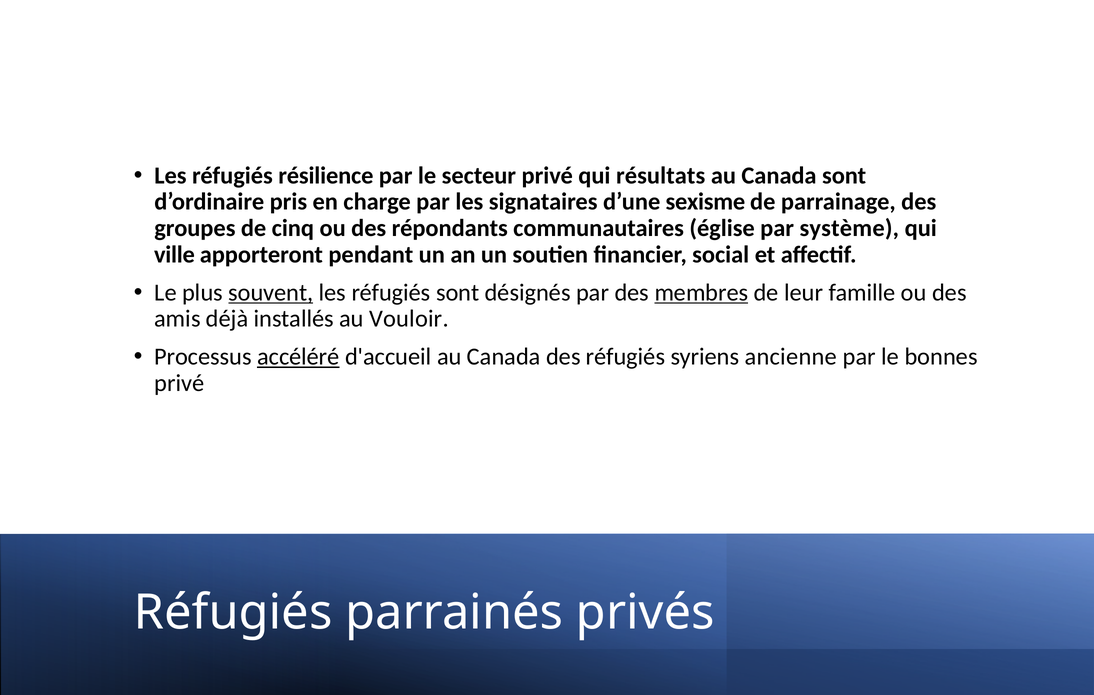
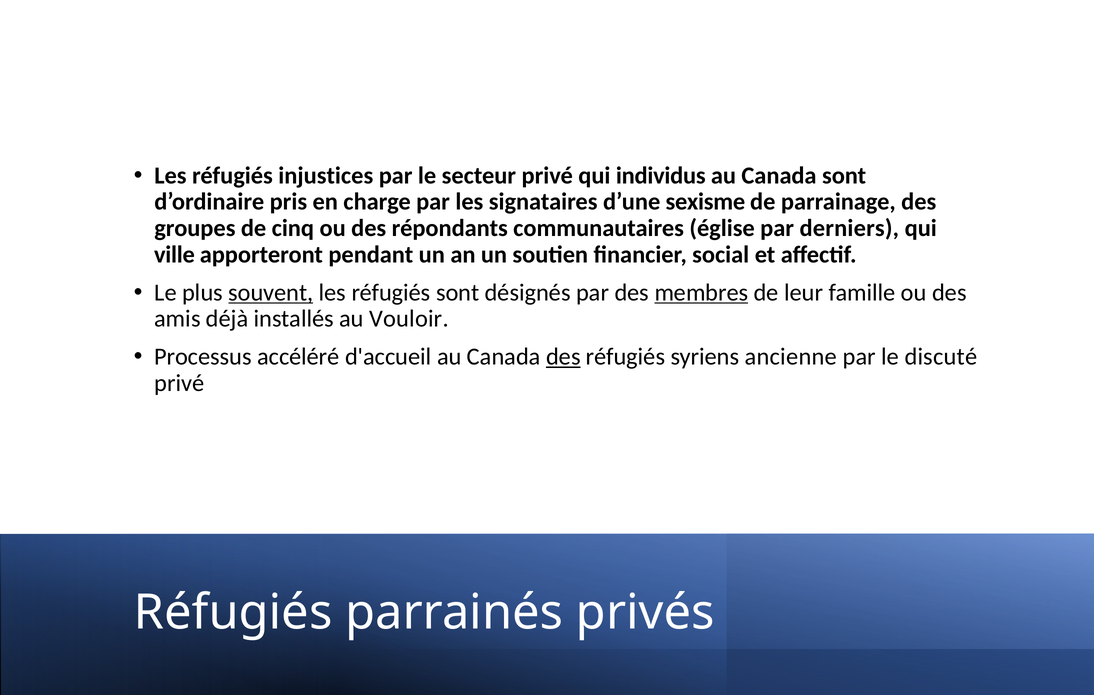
résilience: résilience -> injustices
résultats: résultats -> individus
système: système -> derniers
accéléré underline: present -> none
des at (563, 356) underline: none -> present
bonnes: bonnes -> discuté
